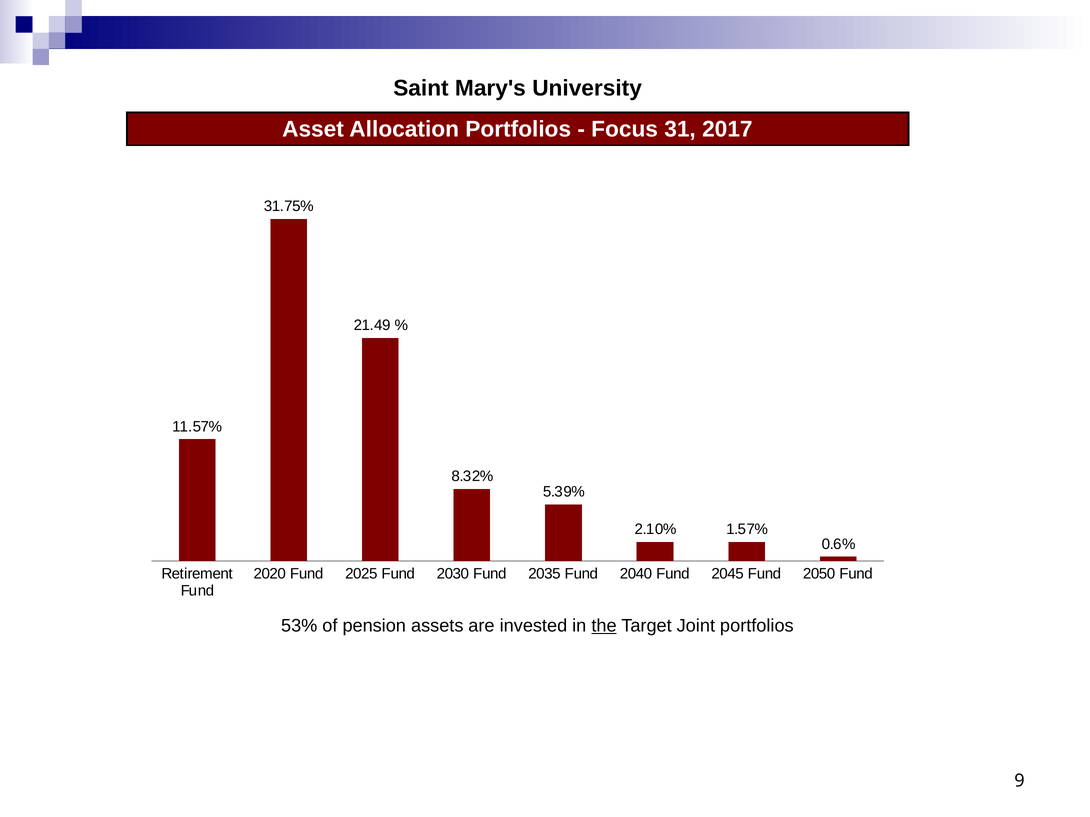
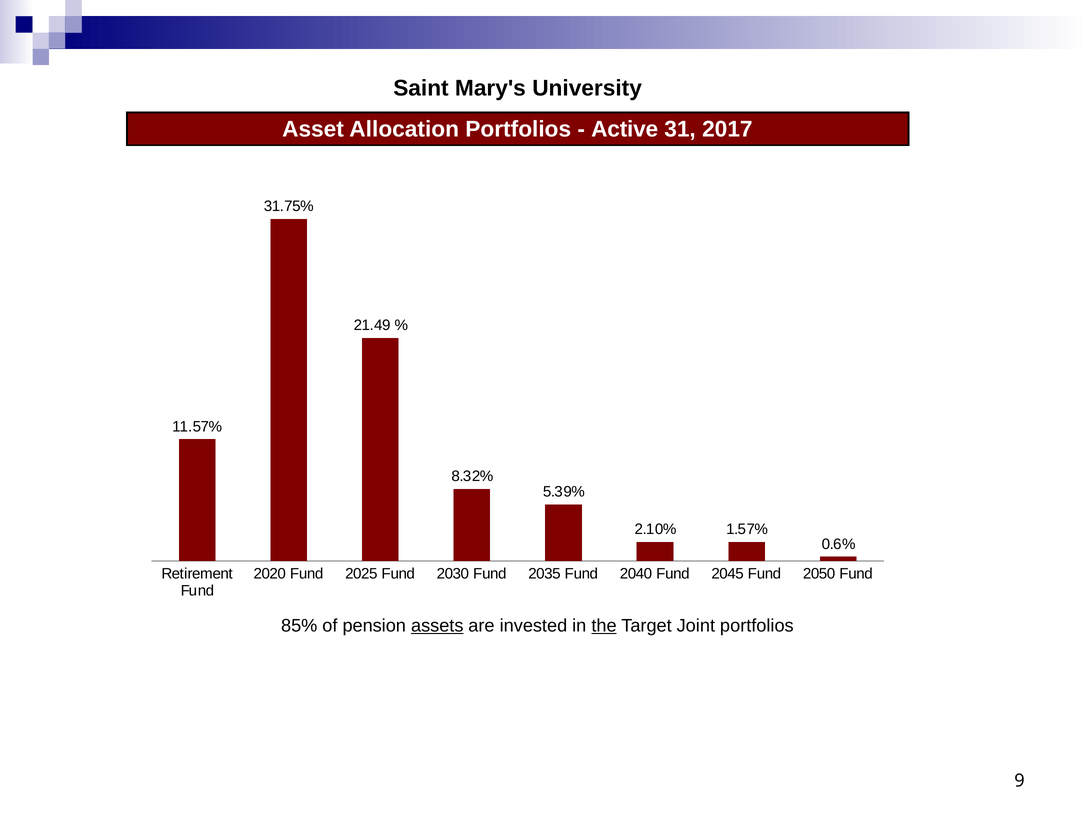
Focus: Focus -> Active
53%: 53% -> 85%
assets underline: none -> present
